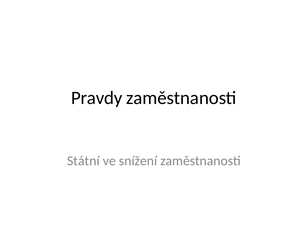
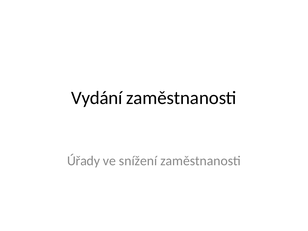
Pravdy: Pravdy -> Vydání
Státní: Státní -> Úřady
